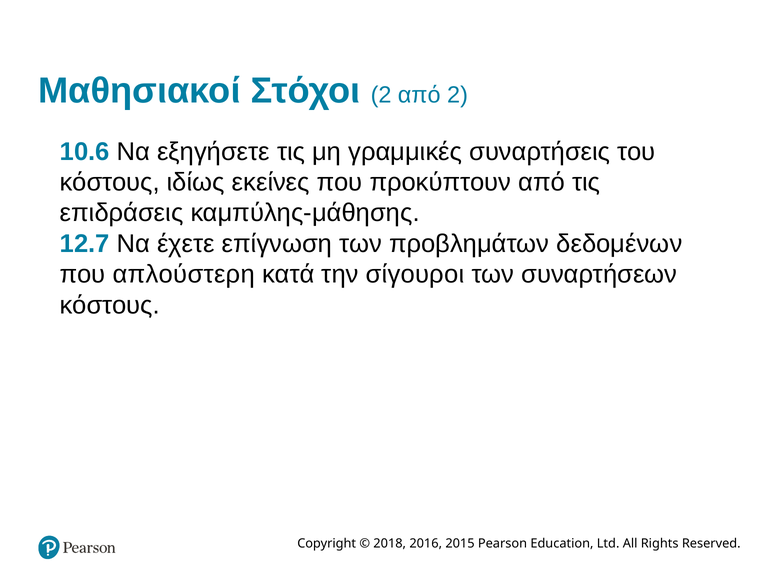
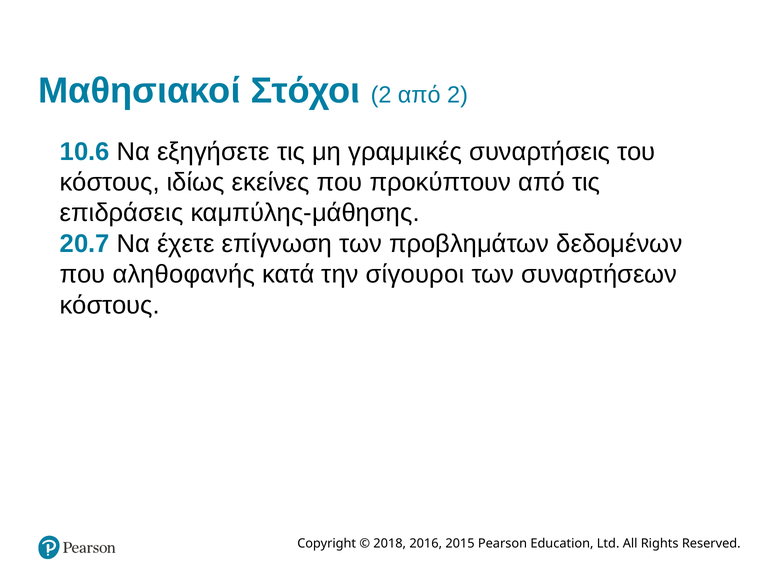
12.7: 12.7 -> 20.7
απλούστερη: απλούστερη -> αληθοφανής
